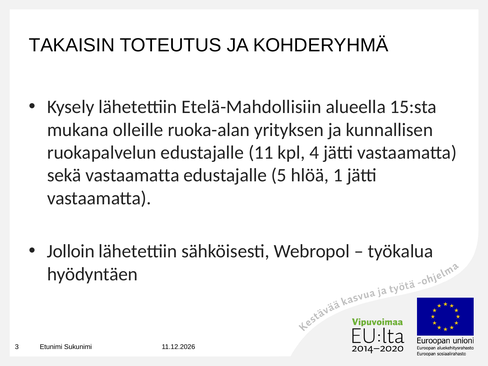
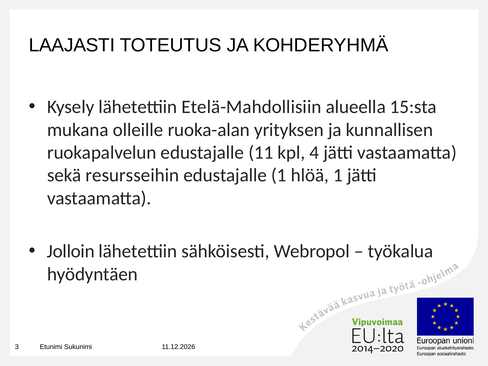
TAKAISIN: TAKAISIN -> LAAJASTI
sekä vastaamatta: vastaamatta -> resursseihin
edustajalle 5: 5 -> 1
